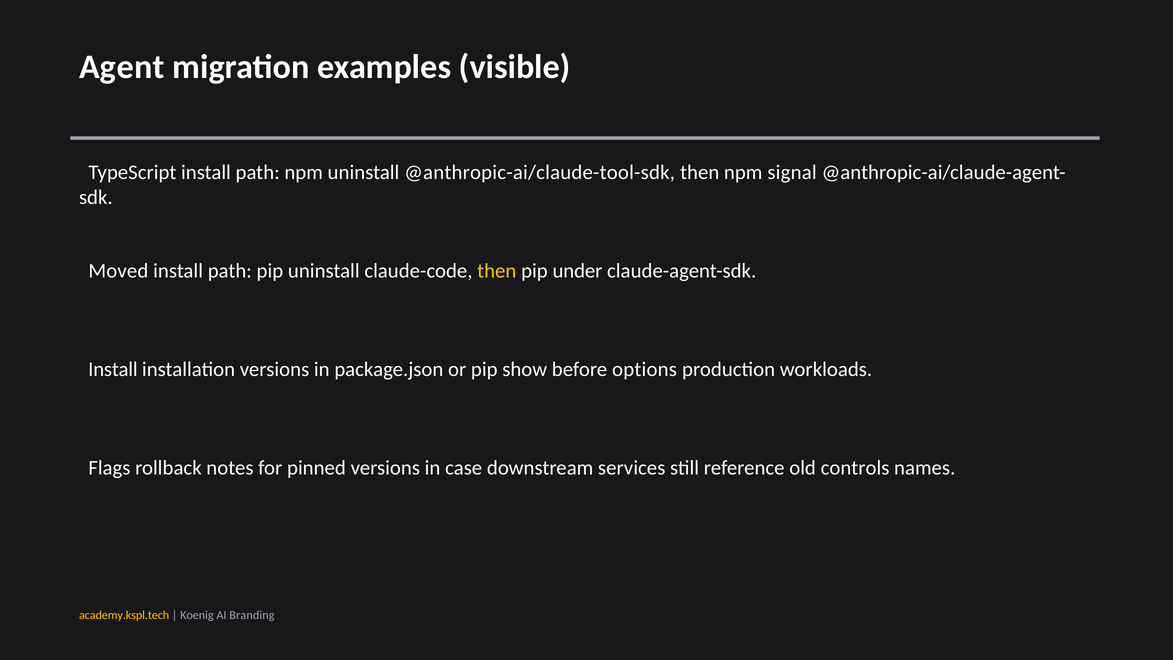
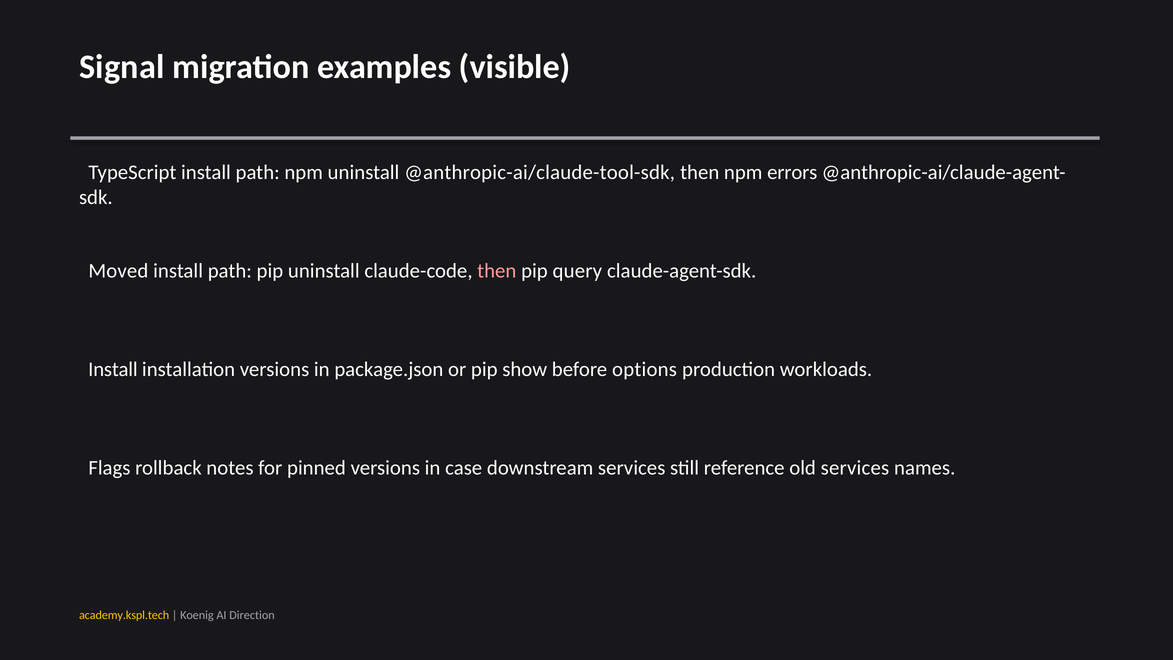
Agent: Agent -> Signal
signal: signal -> errors
then at (497, 271) colour: yellow -> pink
under: under -> query
old controls: controls -> services
Branding: Branding -> Direction
